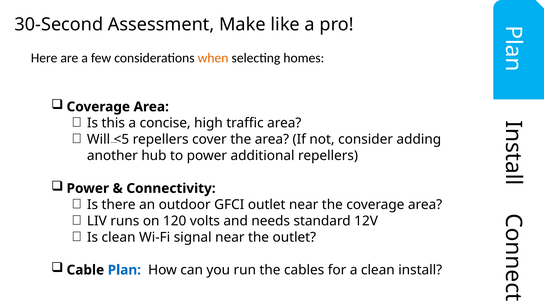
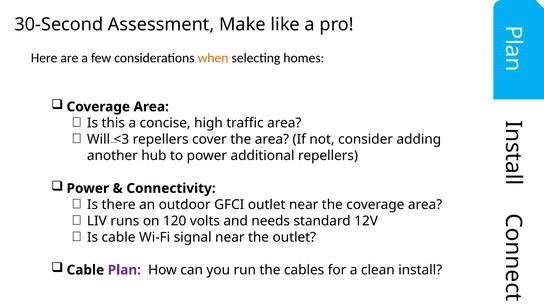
<5: <5 -> <3
Is clean: clean -> cable
Plan colour: blue -> purple
